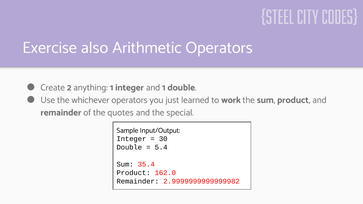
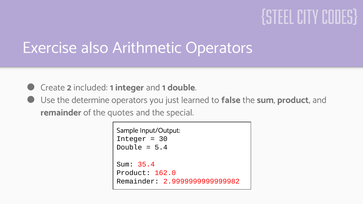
anything: anything -> included
whichever: whichever -> determine
work: work -> false
